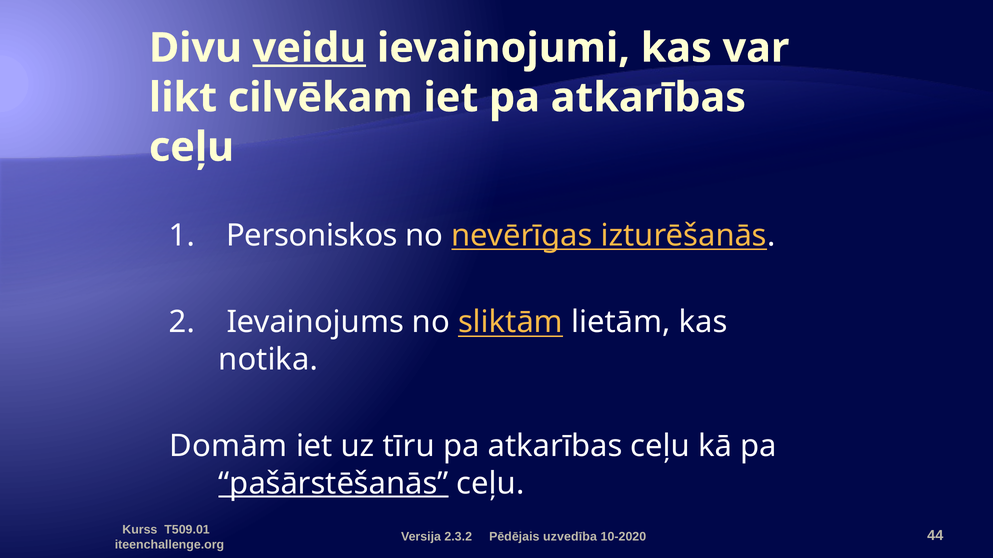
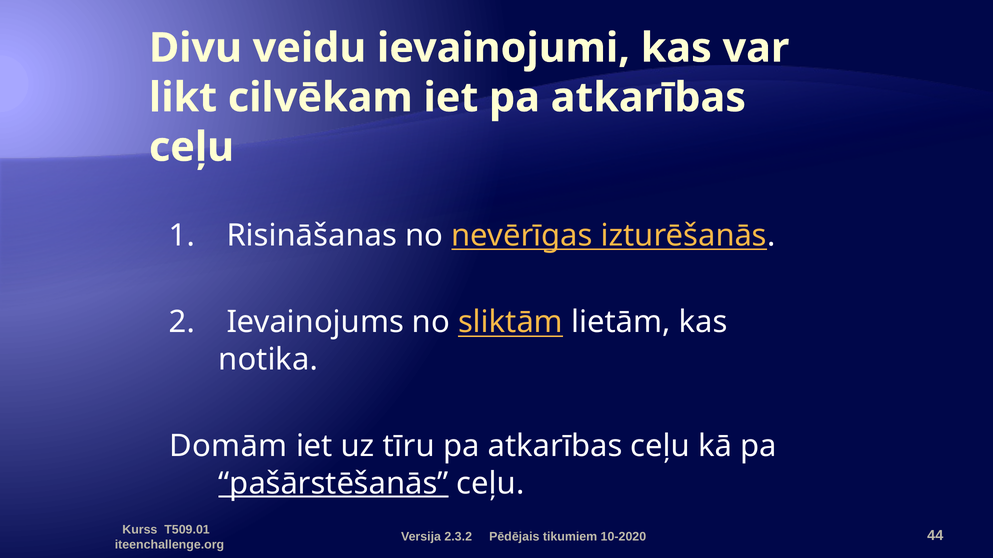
veidu underline: present -> none
Personiskos: Personiskos -> Risināšanas
uzvedība: uzvedība -> tikumiem
